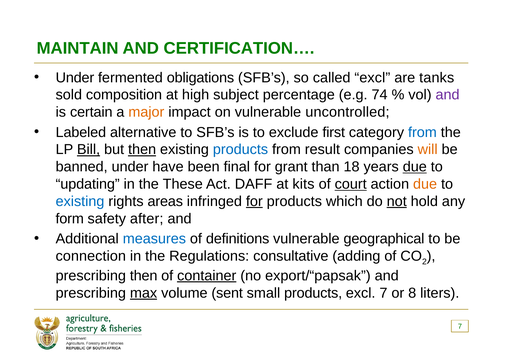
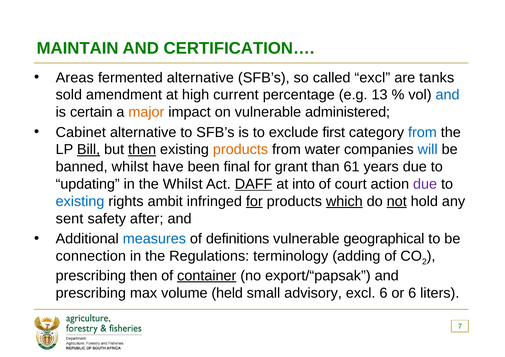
Under at (75, 78): Under -> Areas
fermented obligations: obligations -> alternative
composition: composition -> amendment
subject: subject -> current
74: 74 -> 13
and at (448, 95) colour: purple -> blue
uncontrolled: uncontrolled -> administered
Labeled: Labeled -> Cabinet
products at (240, 150) colour: blue -> orange
result: result -> water
will colour: orange -> blue
banned under: under -> whilst
18: 18 -> 61
due at (415, 167) underline: present -> none
the These: These -> Whilst
DAFF underline: none -> present
kits: kits -> into
court underline: present -> none
due at (425, 184) colour: orange -> purple
areas: areas -> ambit
which underline: none -> present
form: form -> sent
consultative: consultative -> terminology
max underline: present -> none
sent: sent -> held
small products: products -> advisory
excl 7: 7 -> 6
or 8: 8 -> 6
